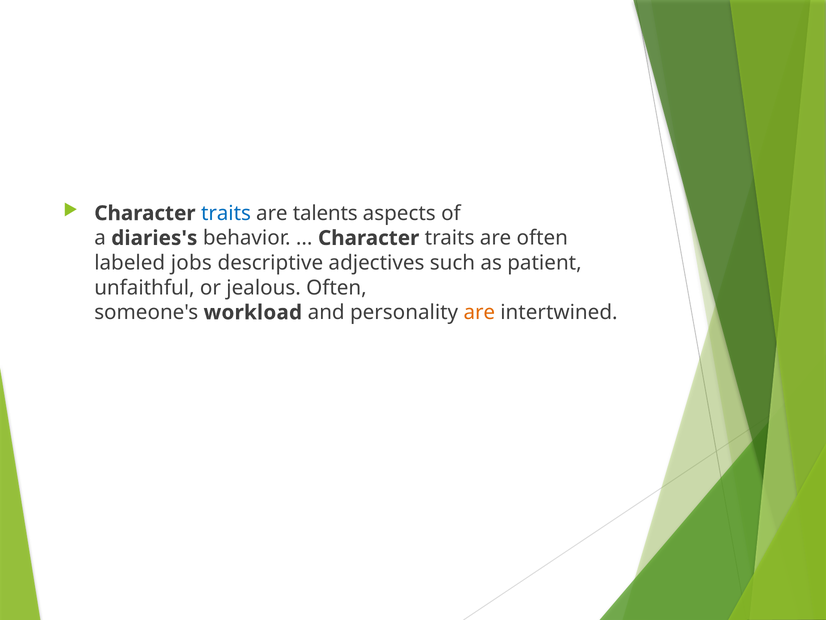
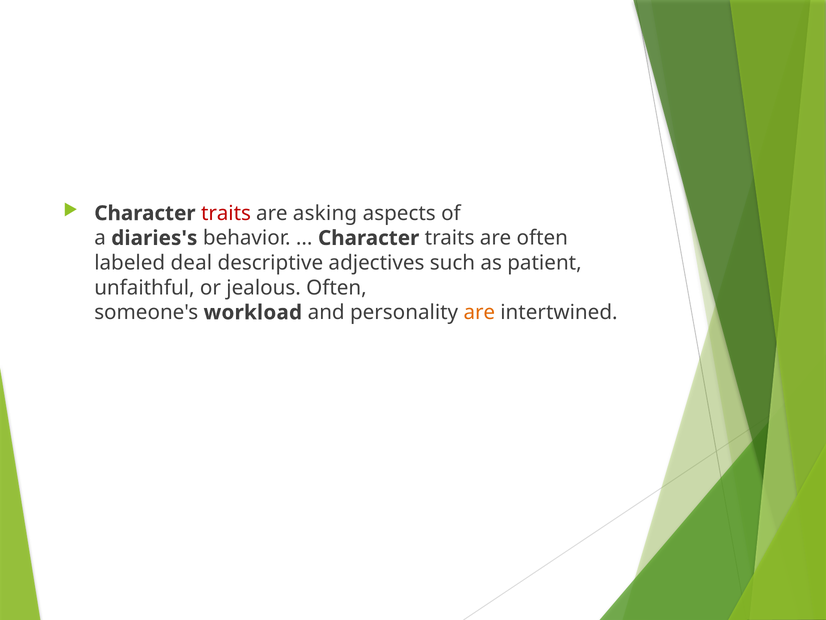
traits at (226, 213) colour: blue -> red
talents: talents -> asking
jobs: jobs -> deal
